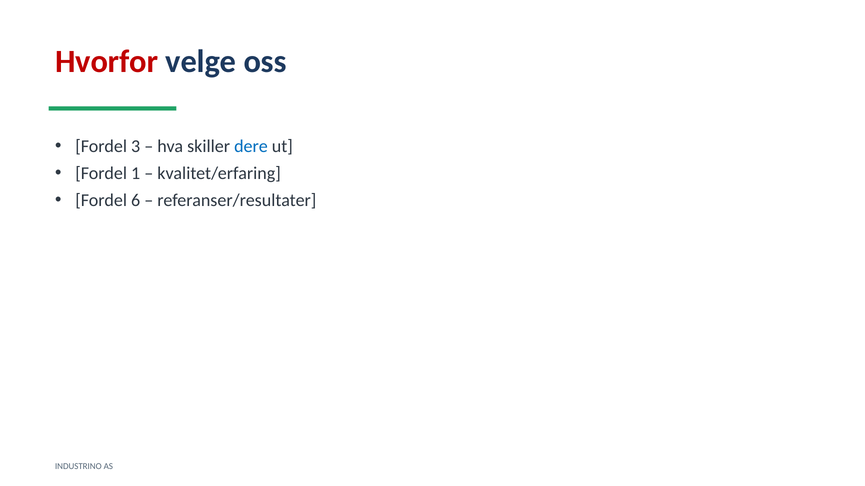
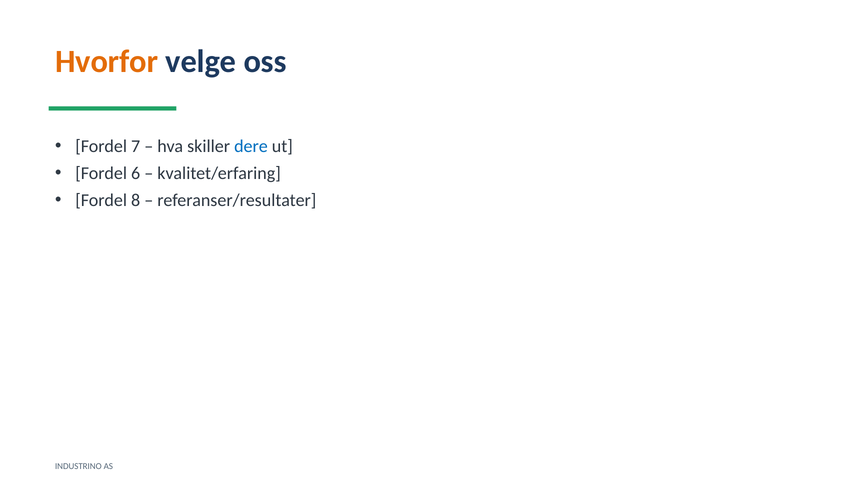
Hvorfor colour: red -> orange
3: 3 -> 7
1: 1 -> 6
6: 6 -> 8
